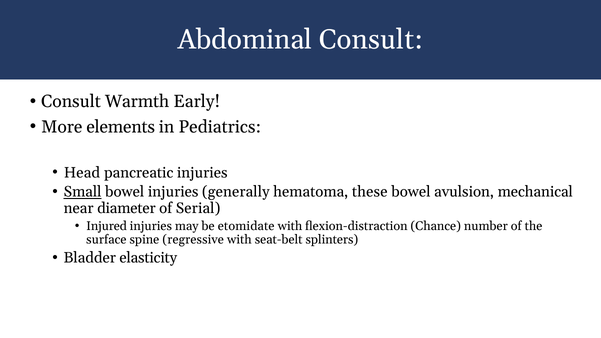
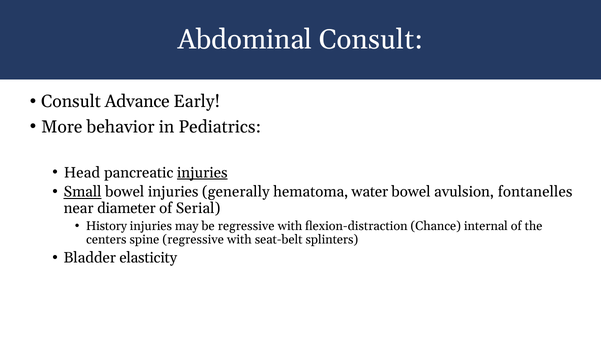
Warmth: Warmth -> Advance
elements: elements -> behavior
injuries at (202, 173) underline: none -> present
these: these -> water
mechanical: mechanical -> fontanelles
Injured: Injured -> History
be etomidate: etomidate -> regressive
number: number -> internal
surface: surface -> centers
